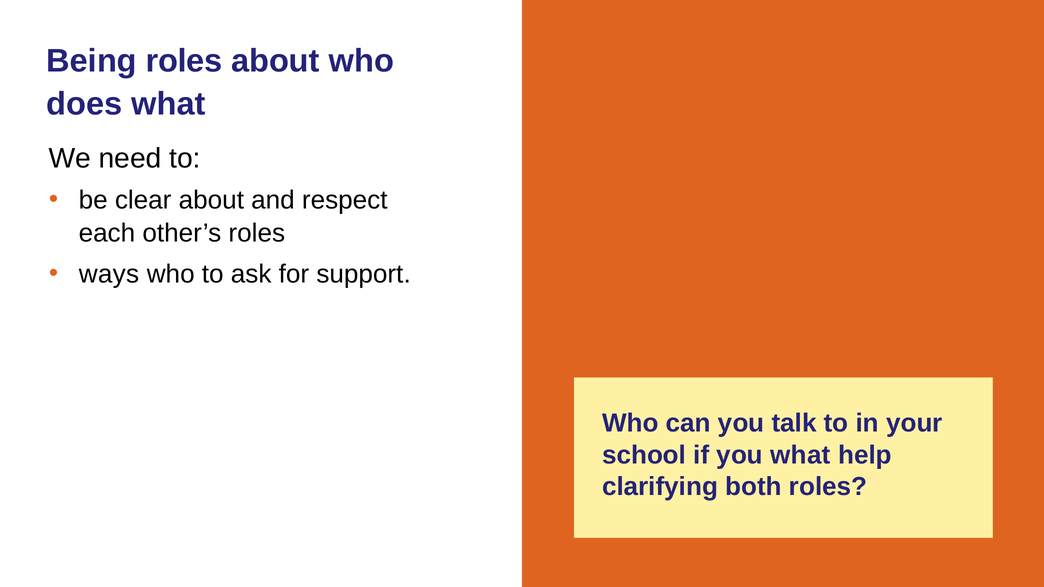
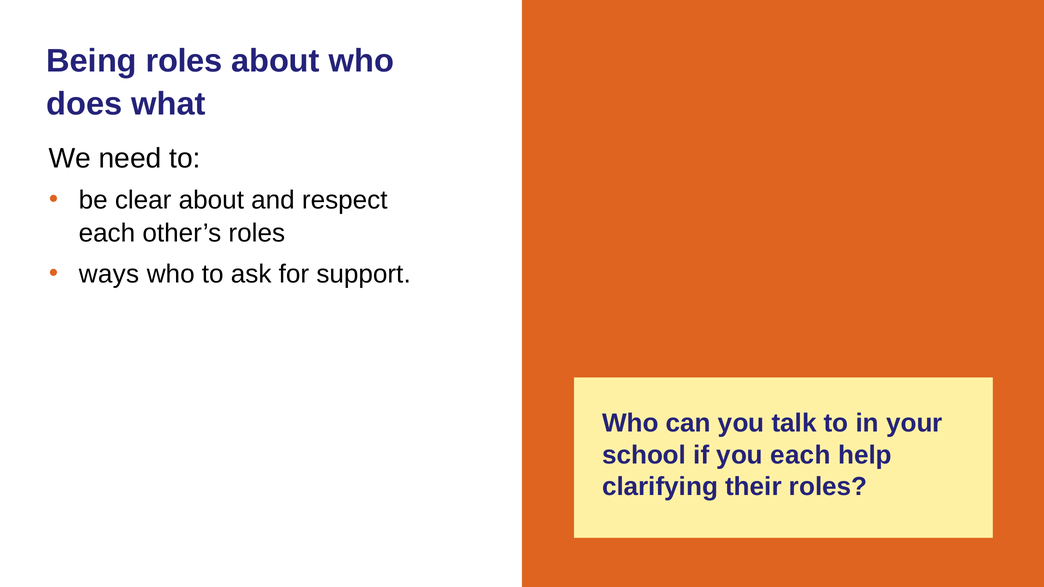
you what: what -> each
both: both -> their
